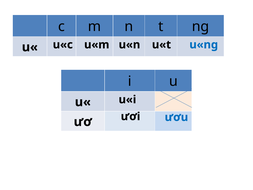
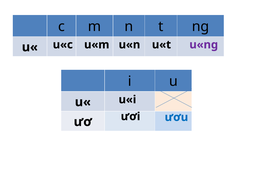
u«ng colour: blue -> purple
